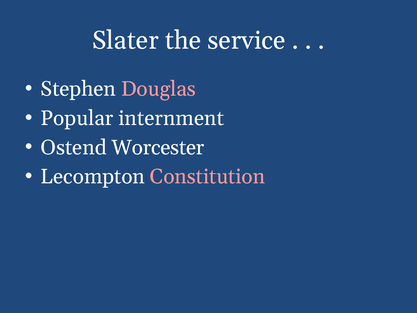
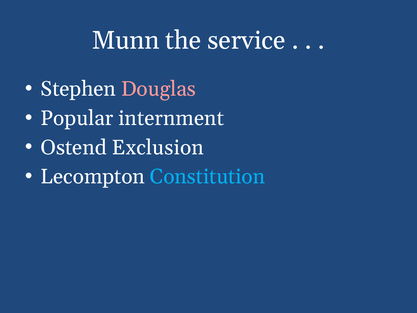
Slater: Slater -> Munn
Worcester: Worcester -> Exclusion
Constitution colour: pink -> light blue
